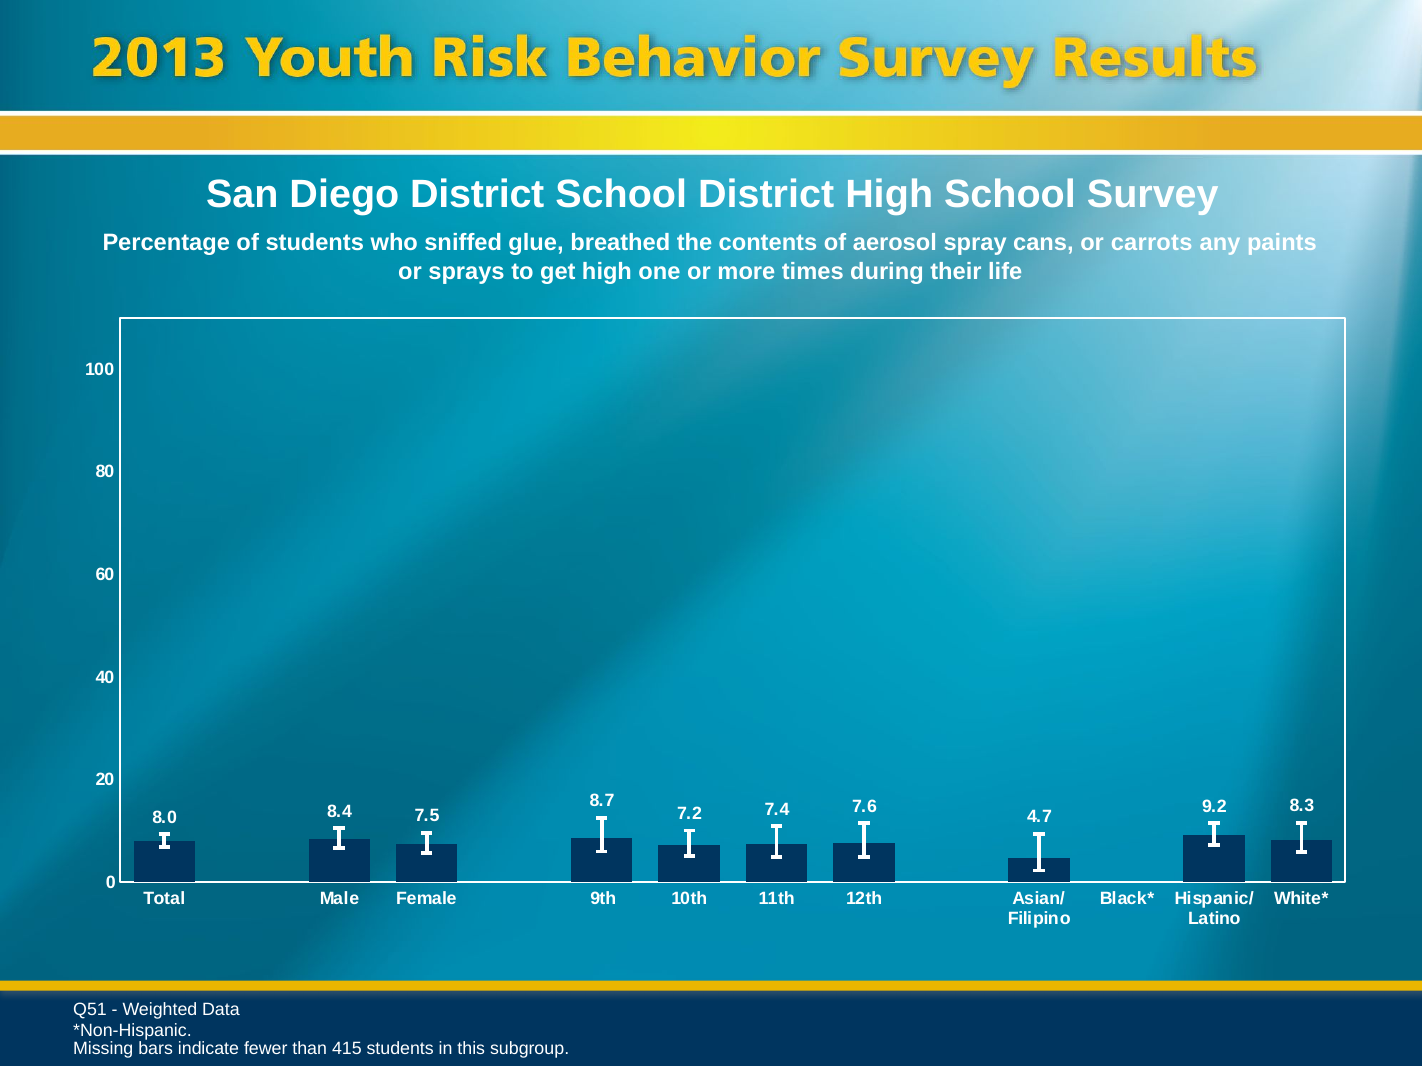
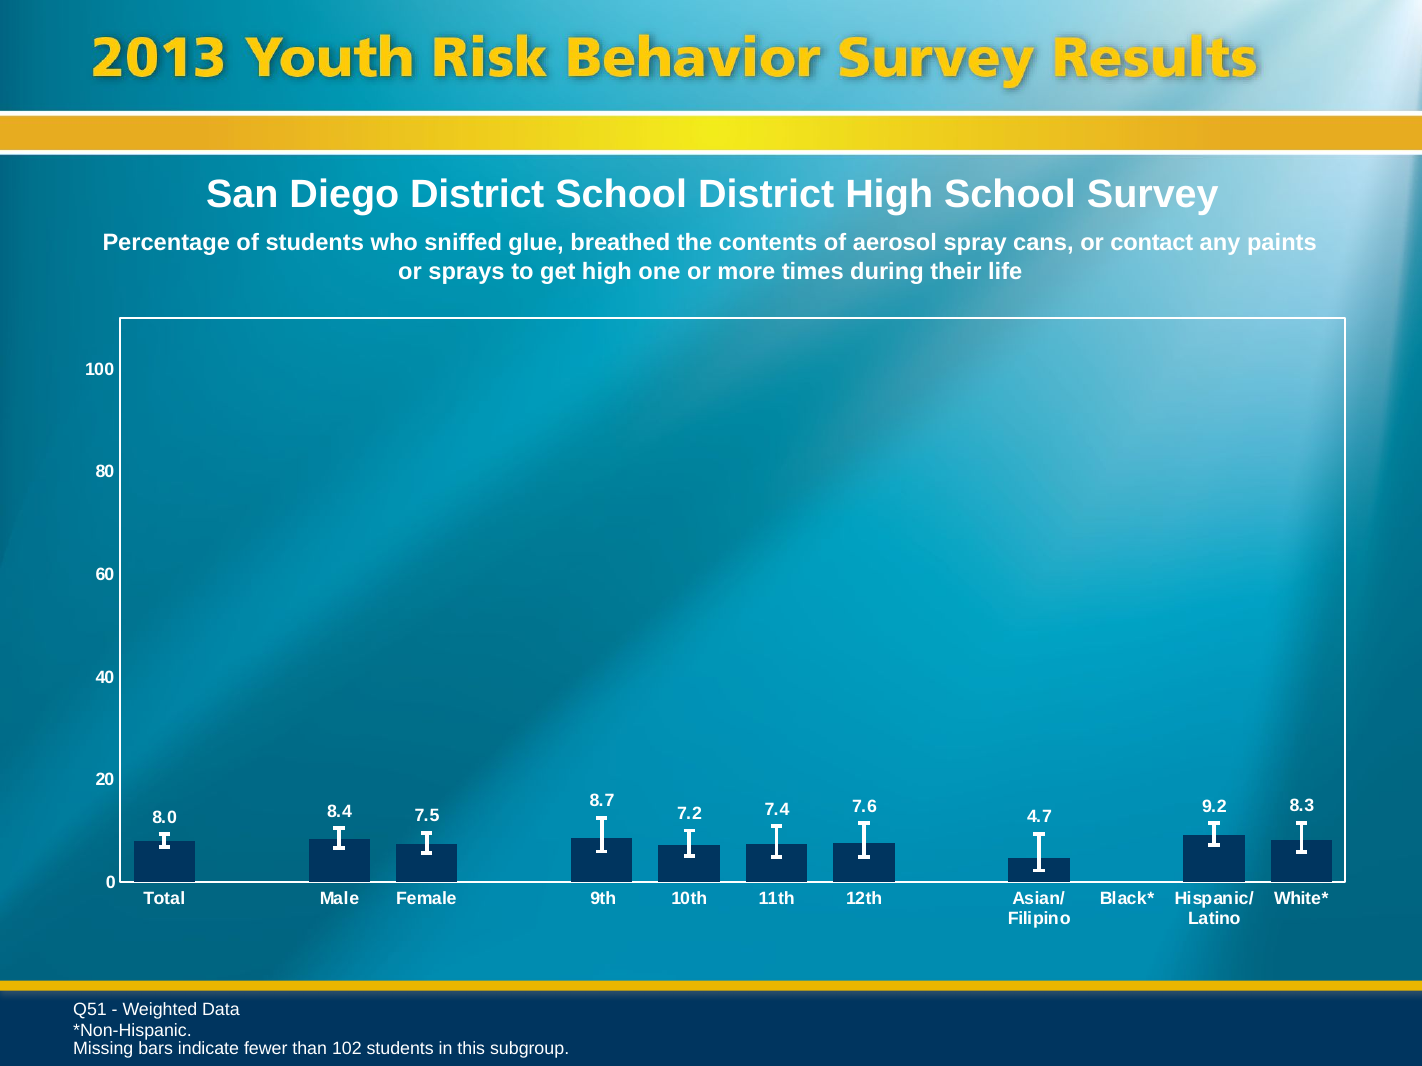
carrots: carrots -> contact
415: 415 -> 102
